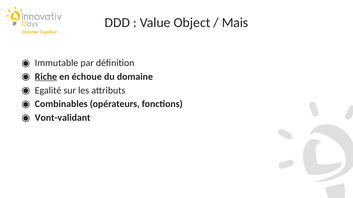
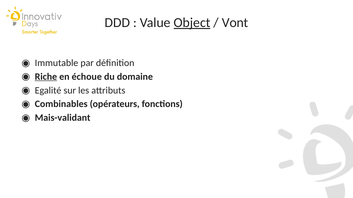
Object underline: none -> present
Mais: Mais -> Vont
Vont-validant: Vont-validant -> Mais-validant
